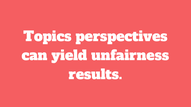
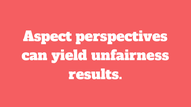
Topics: Topics -> Aspect
